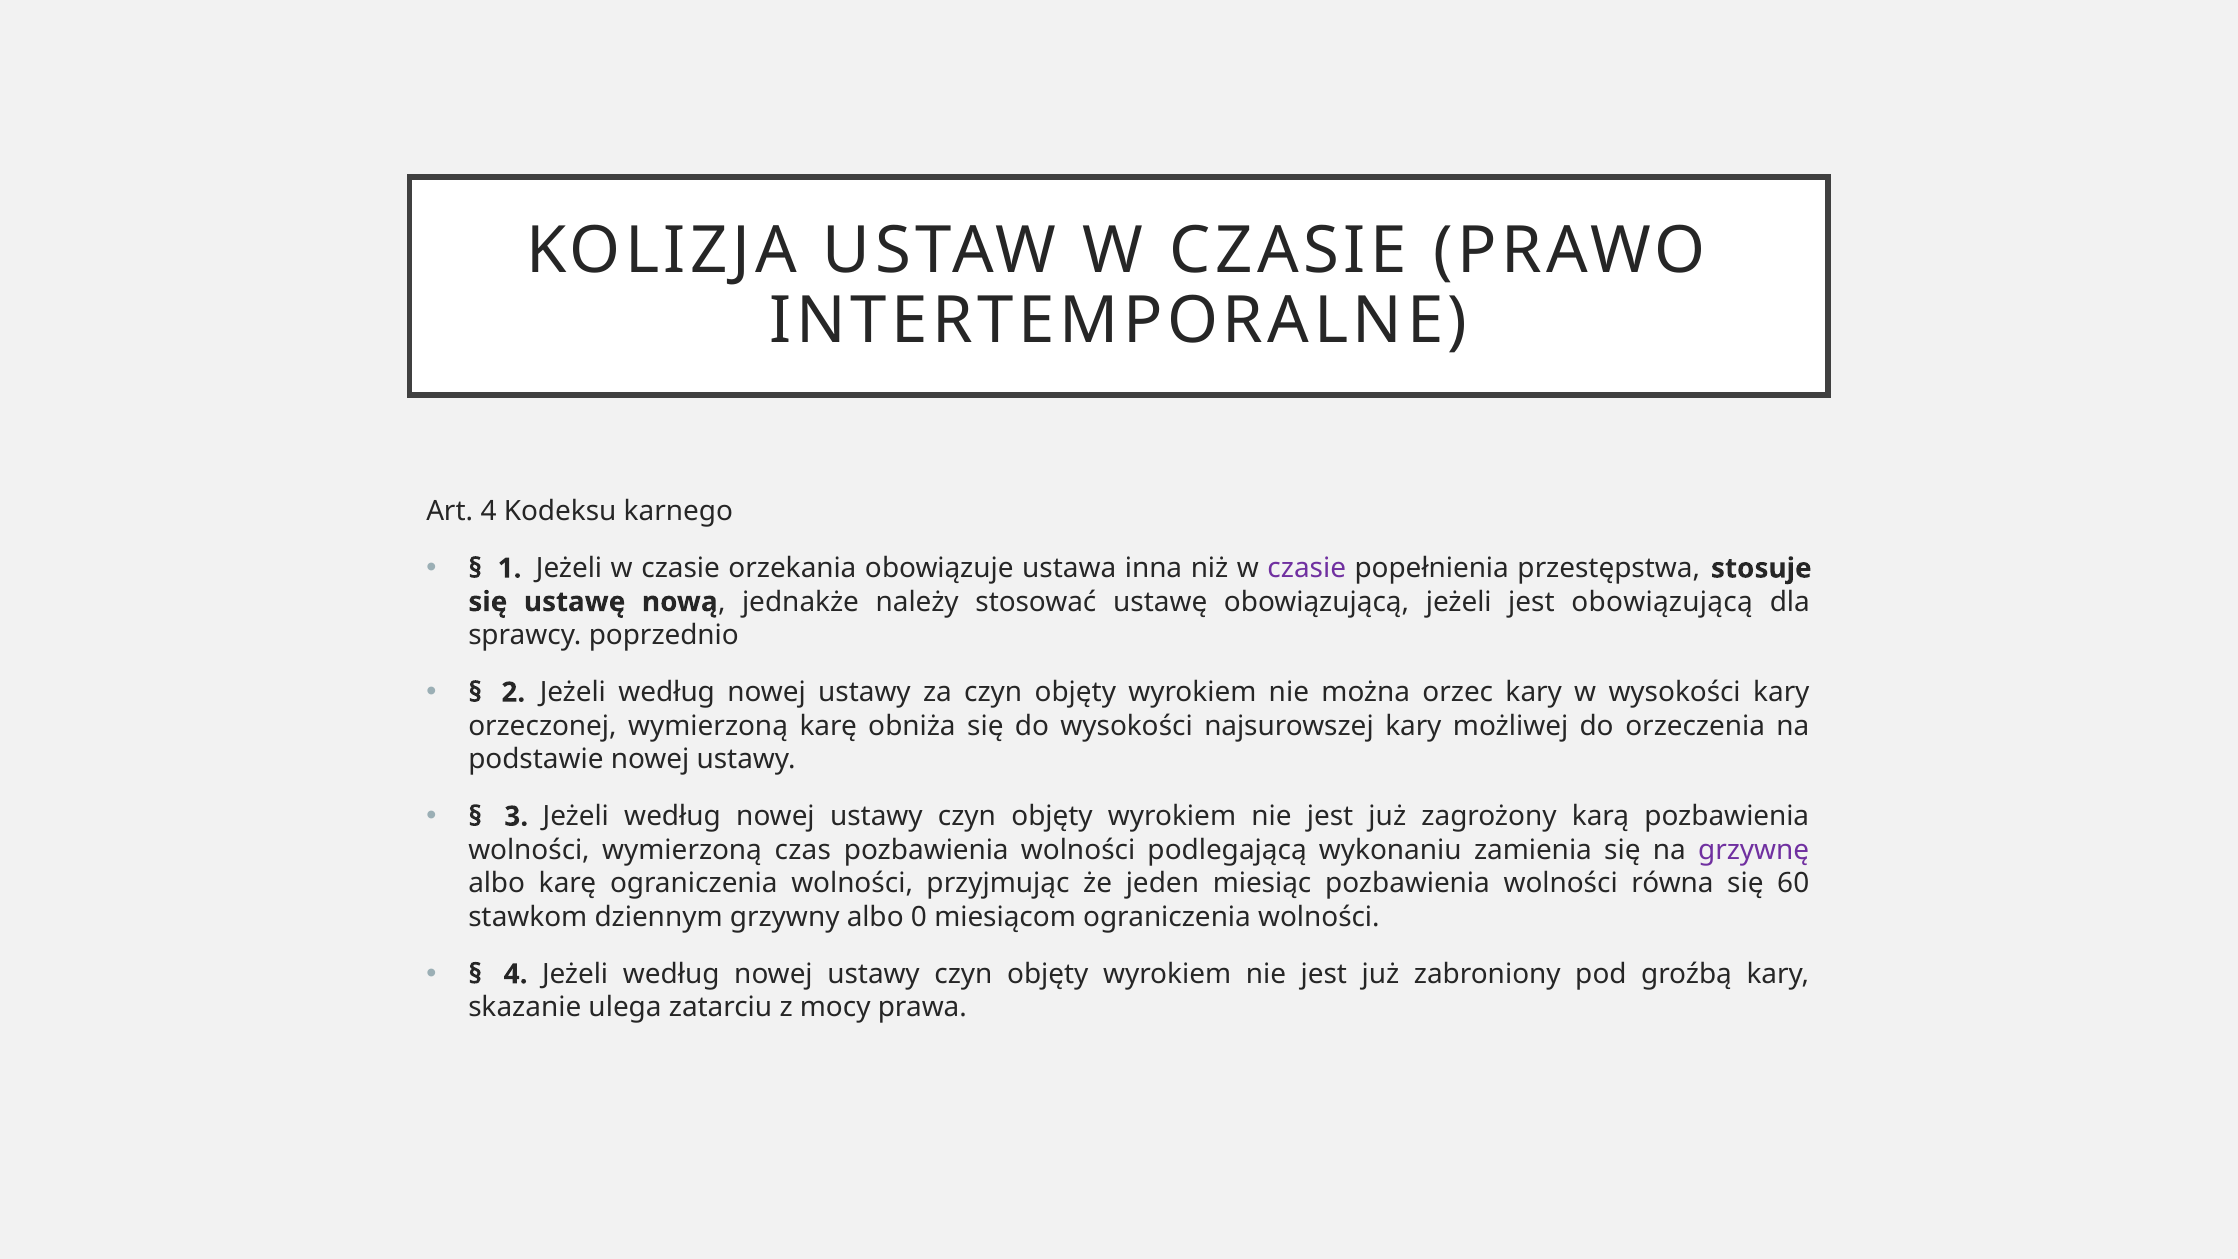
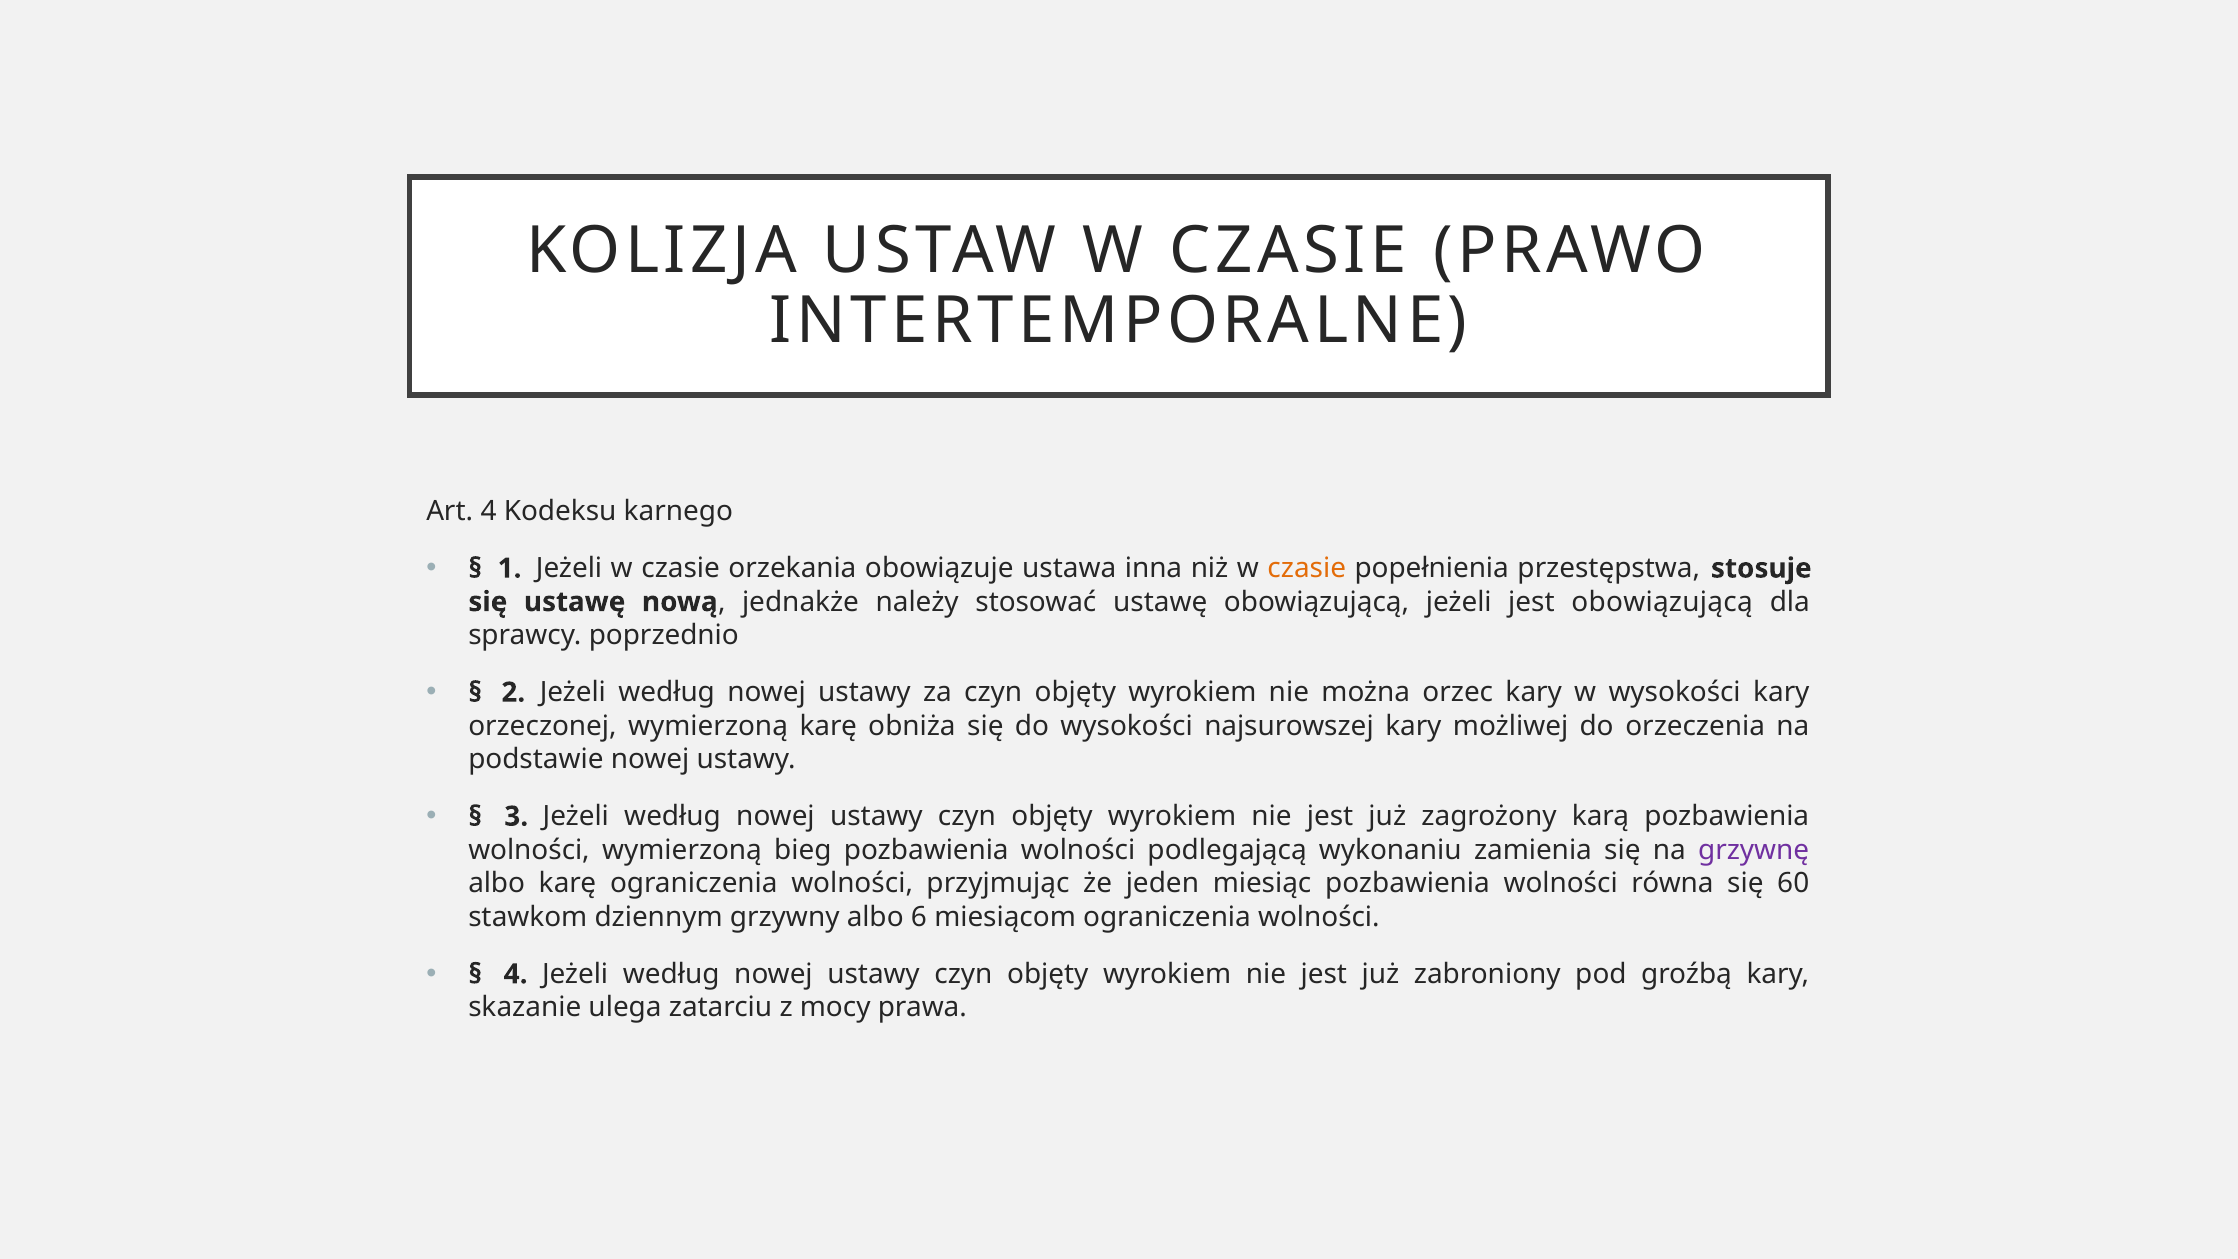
czasie at (1307, 568) colour: purple -> orange
czas: czas -> bieg
0: 0 -> 6
